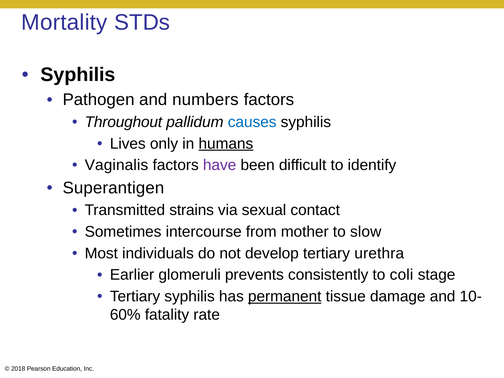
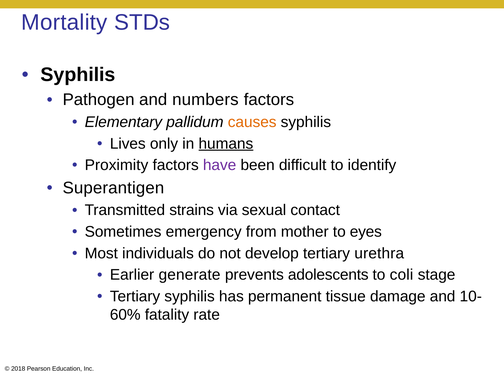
Throughout: Throughout -> Elementary
causes colour: blue -> orange
Vaginalis: Vaginalis -> Proximity
intercourse: intercourse -> emergency
slow: slow -> eyes
glomeruli: glomeruli -> generate
consistently: consistently -> adolescents
permanent underline: present -> none
